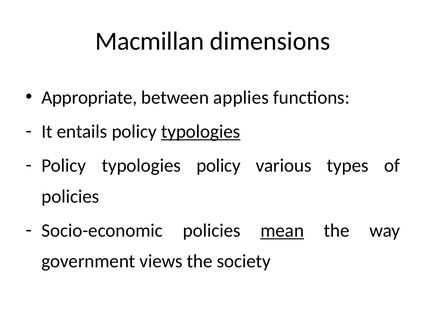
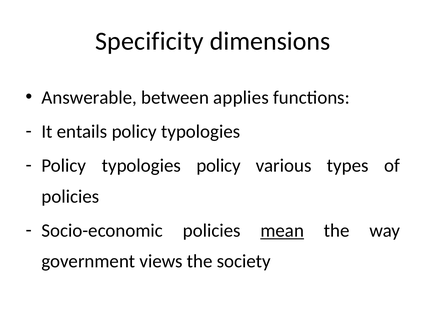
Macmillan: Macmillan -> Specificity
Appropriate: Appropriate -> Answerable
typologies at (201, 131) underline: present -> none
